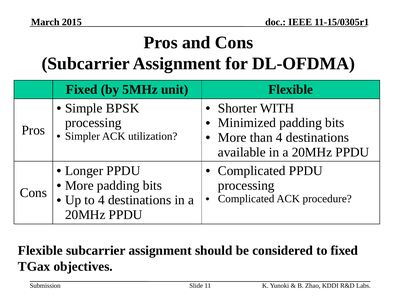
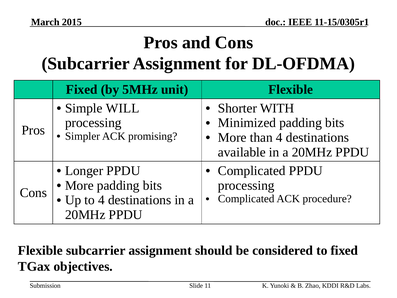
BPSK: BPSK -> WILL
utilization: utilization -> promising
